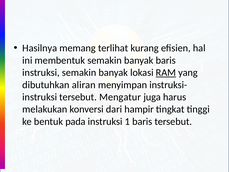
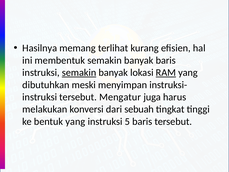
semakin at (79, 72) underline: none -> present
aliran: aliran -> meski
hampir: hampir -> sebuah
bentuk pada: pada -> yang
1: 1 -> 5
